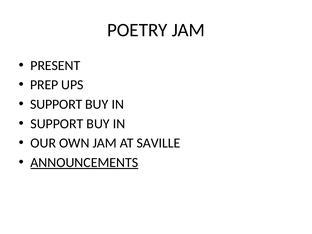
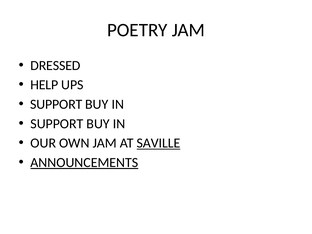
PRESENT: PRESENT -> DRESSED
PREP: PREP -> HELP
SAVILLE underline: none -> present
